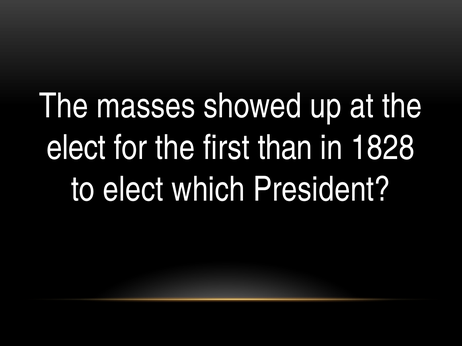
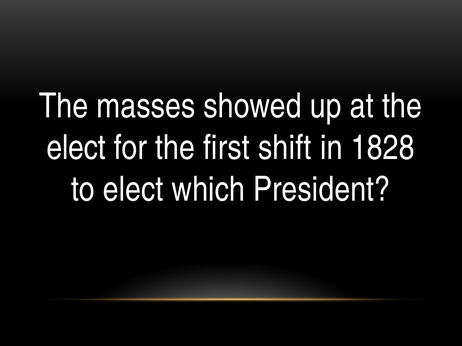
than: than -> shift
